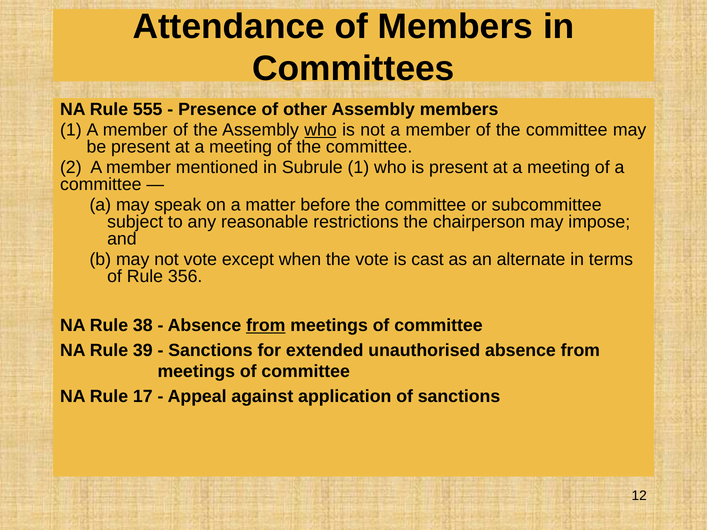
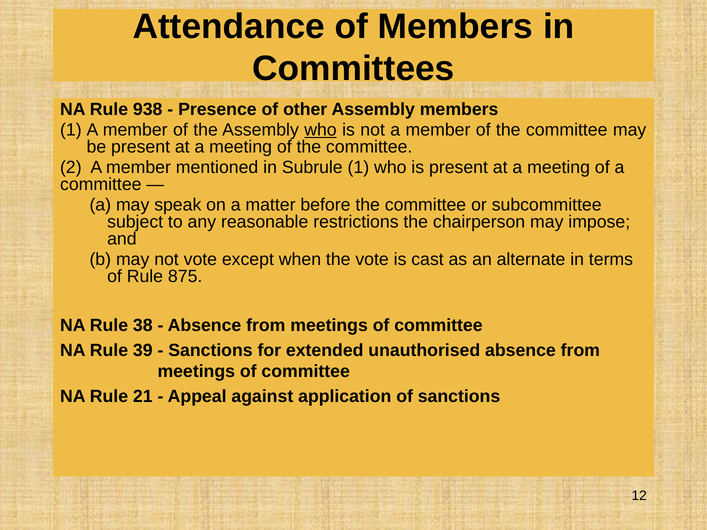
555: 555 -> 938
356: 356 -> 875
from at (266, 326) underline: present -> none
17: 17 -> 21
